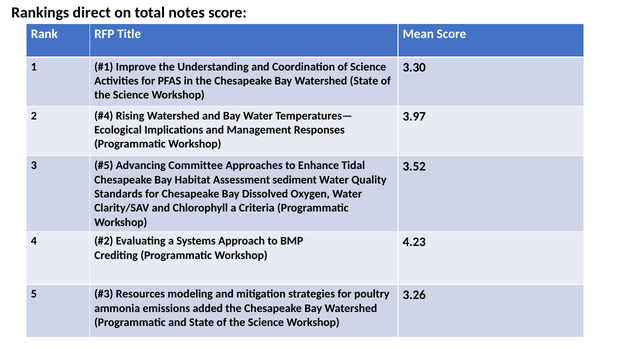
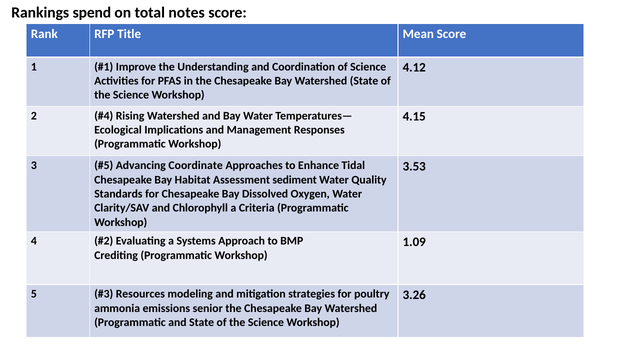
direct: direct -> spend
3.30: 3.30 -> 4.12
3.97: 3.97 -> 4.15
Committee: Committee -> Coordinate
3.52: 3.52 -> 3.53
4.23: 4.23 -> 1.09
added: added -> senior
